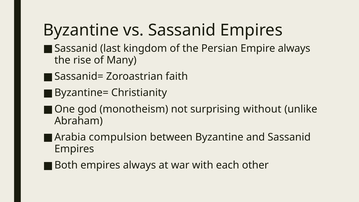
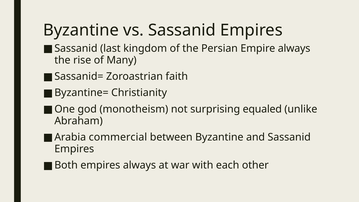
without: without -> equaled
compulsion: compulsion -> commercial
